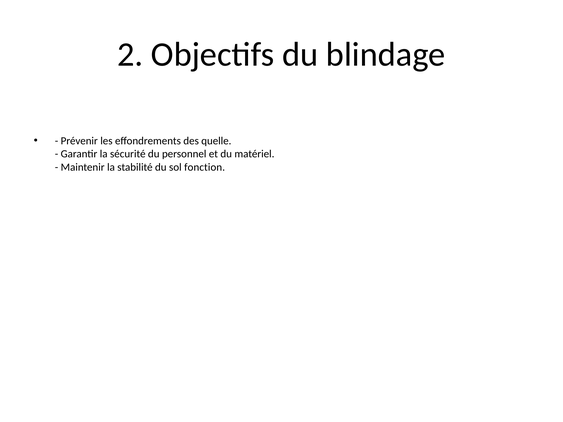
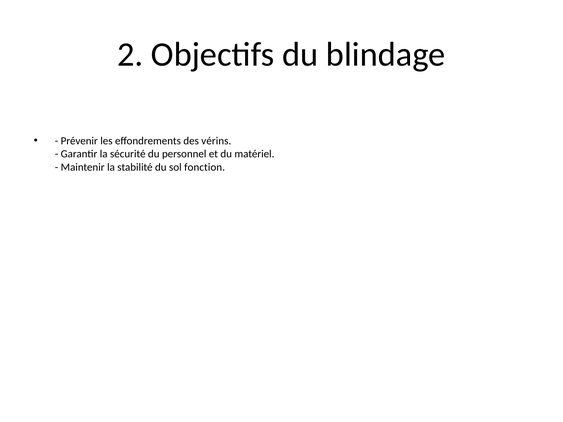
quelle: quelle -> vérins
